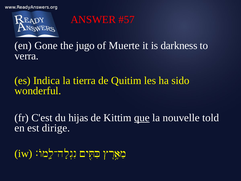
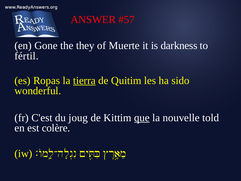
jugo: jugo -> they
verra: verra -> fértil
Indica: Indica -> Ropas
tierra underline: none -> present
hijas: hijas -> joug
dirige: dirige -> colère
